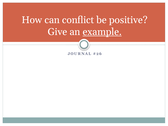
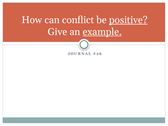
positive underline: none -> present
